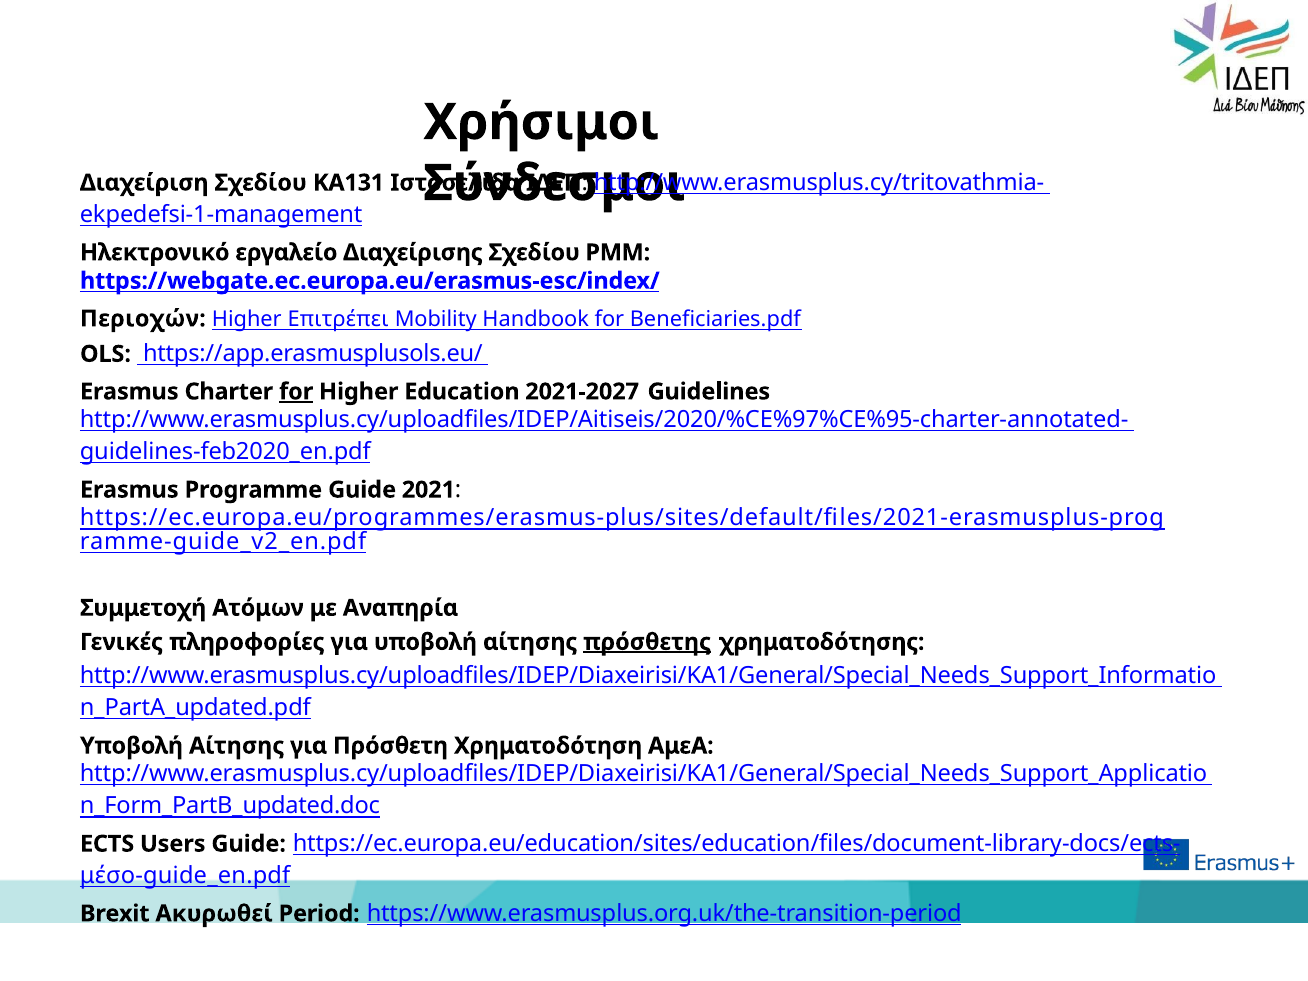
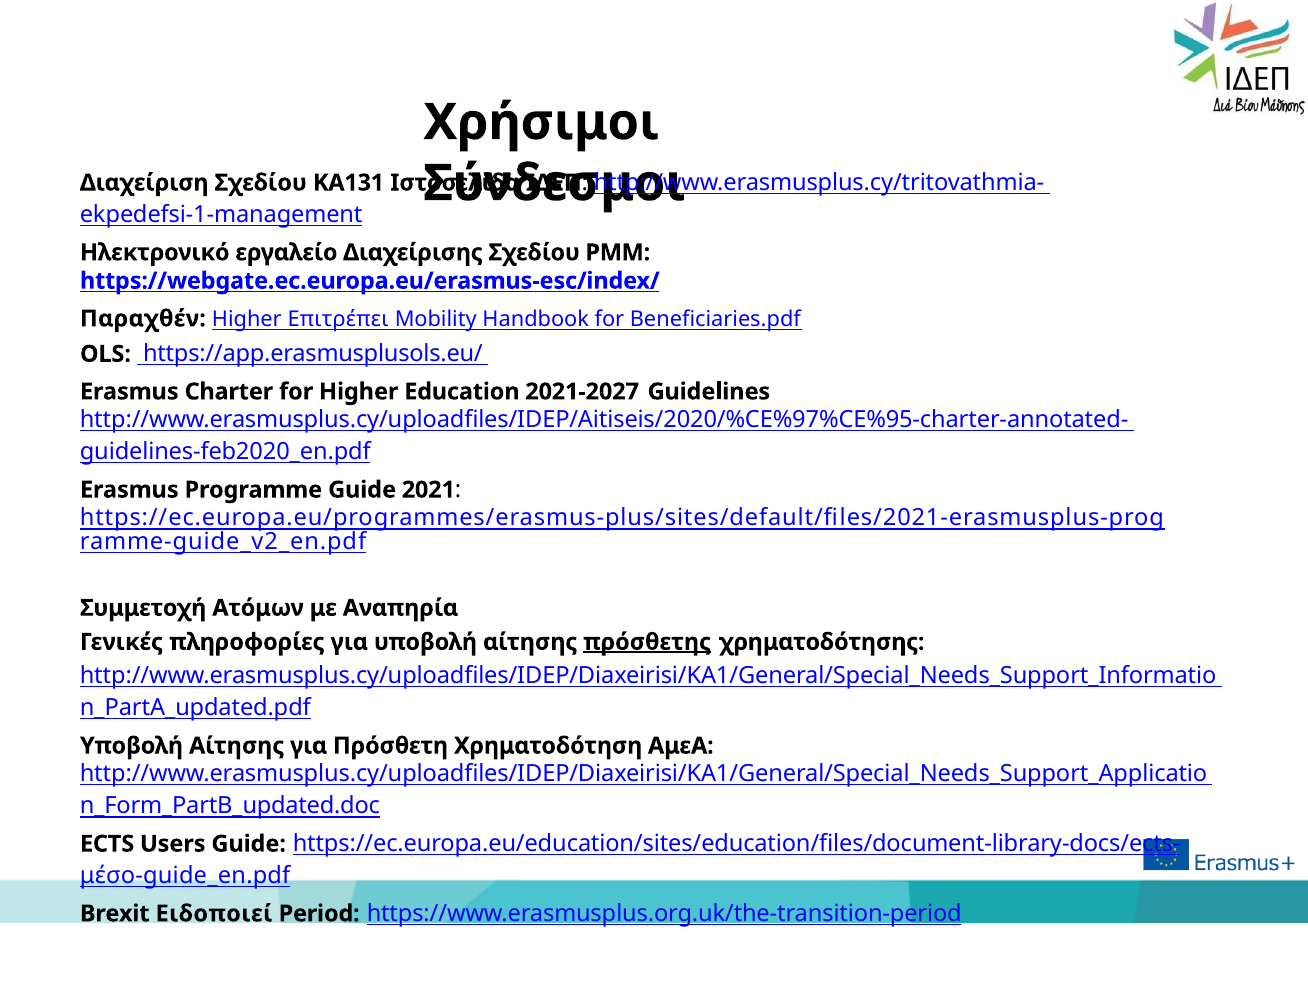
Περιοχών: Περιοχών -> Παραχθέν
for at (296, 392) underline: present -> none
Ακυρωθεί: Ακυρωθεί -> Ειδοποιεί
